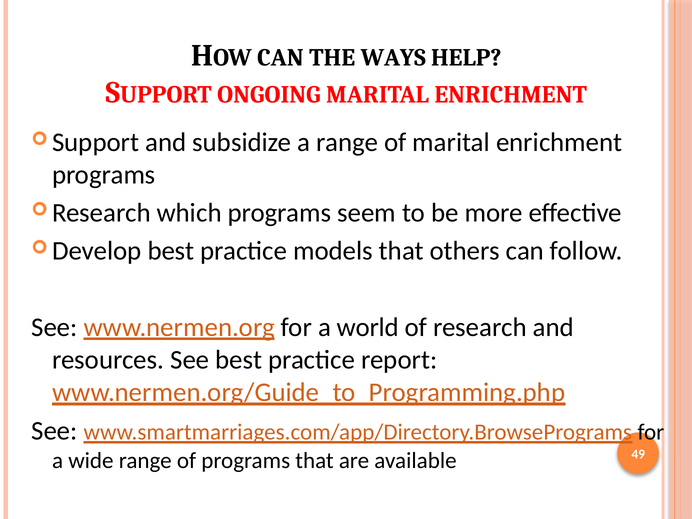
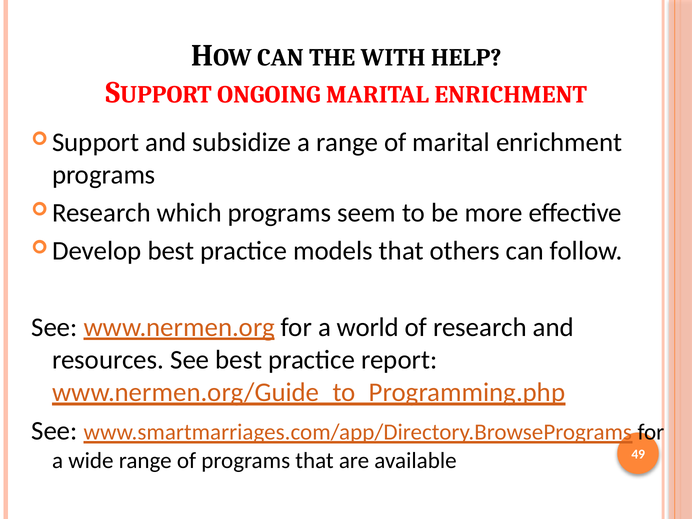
WAYS: WAYS -> WITH
